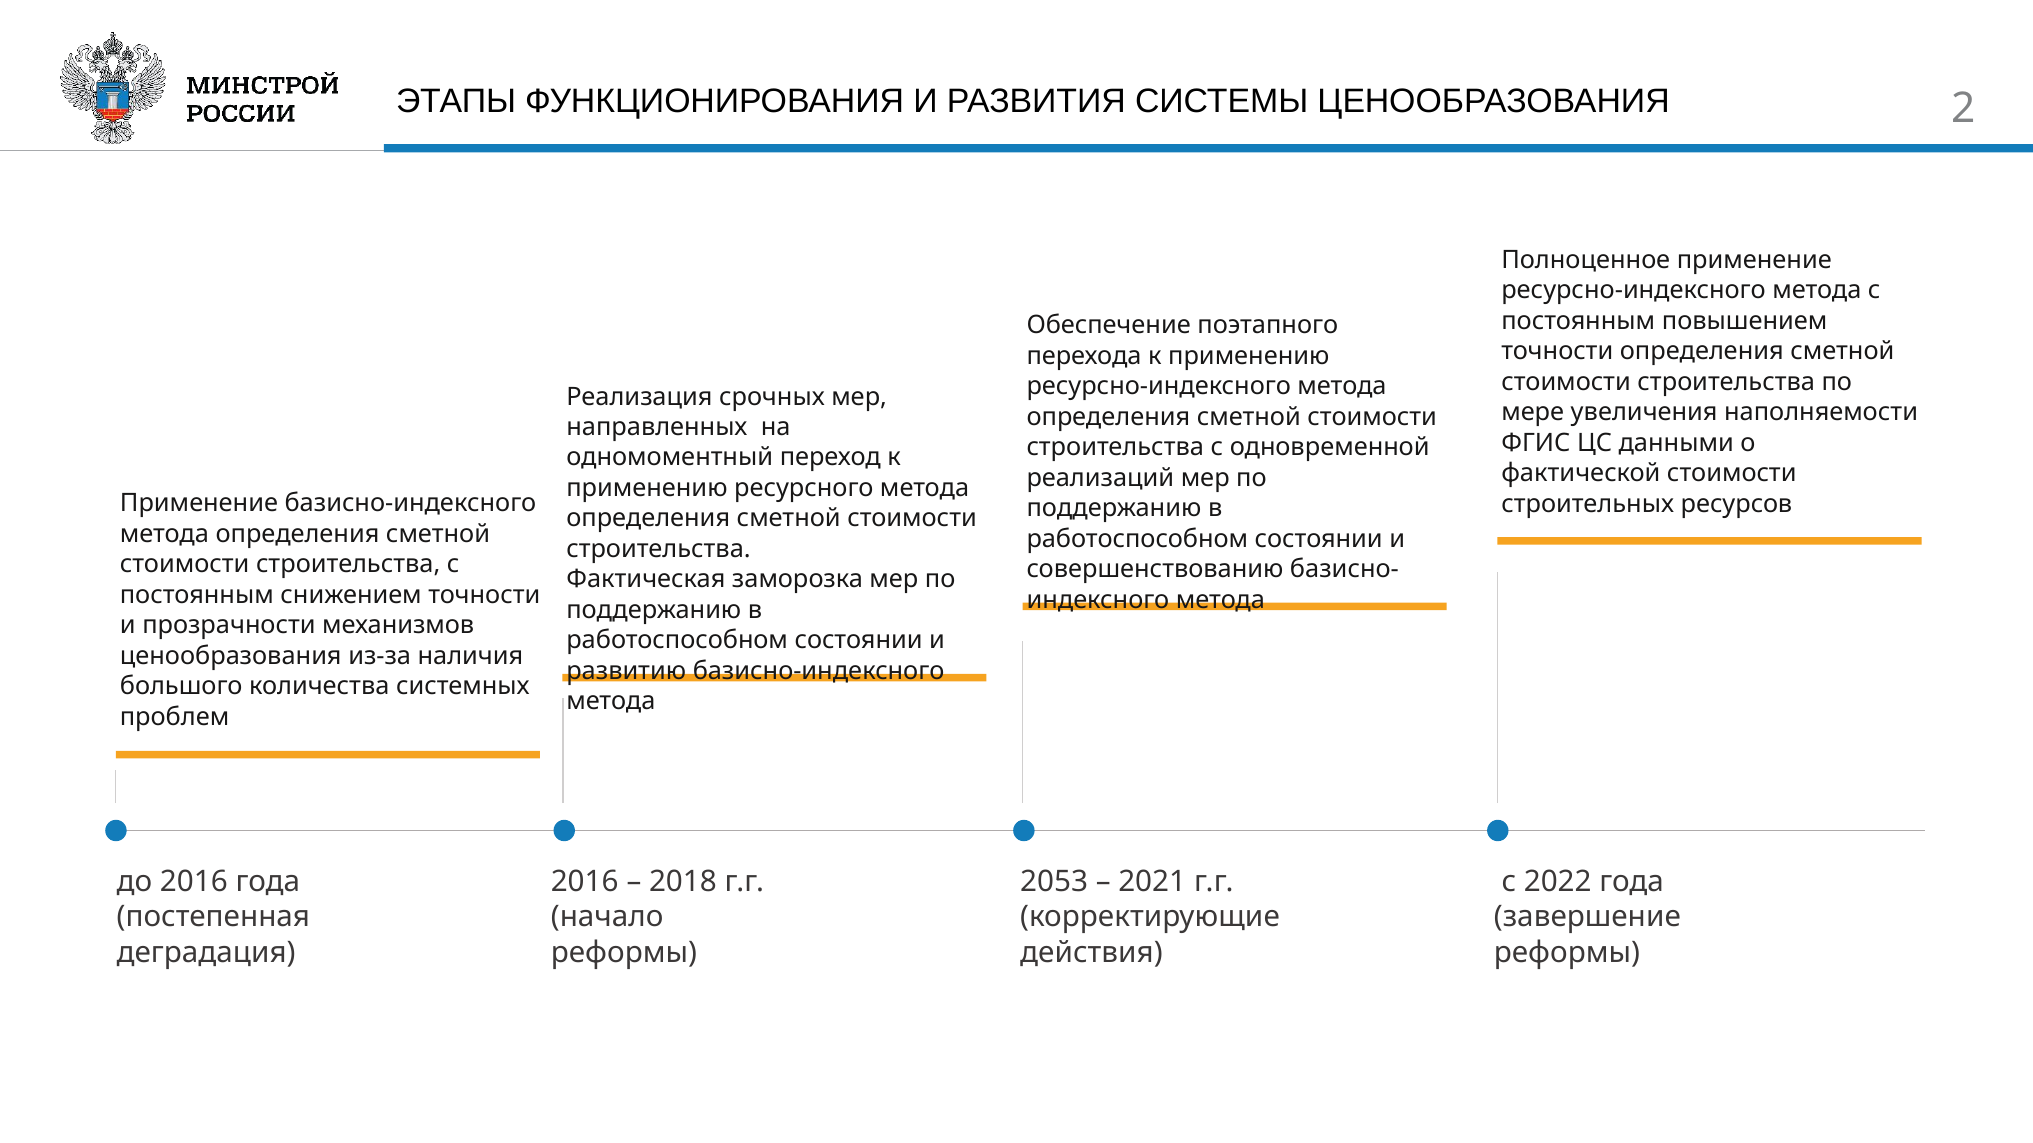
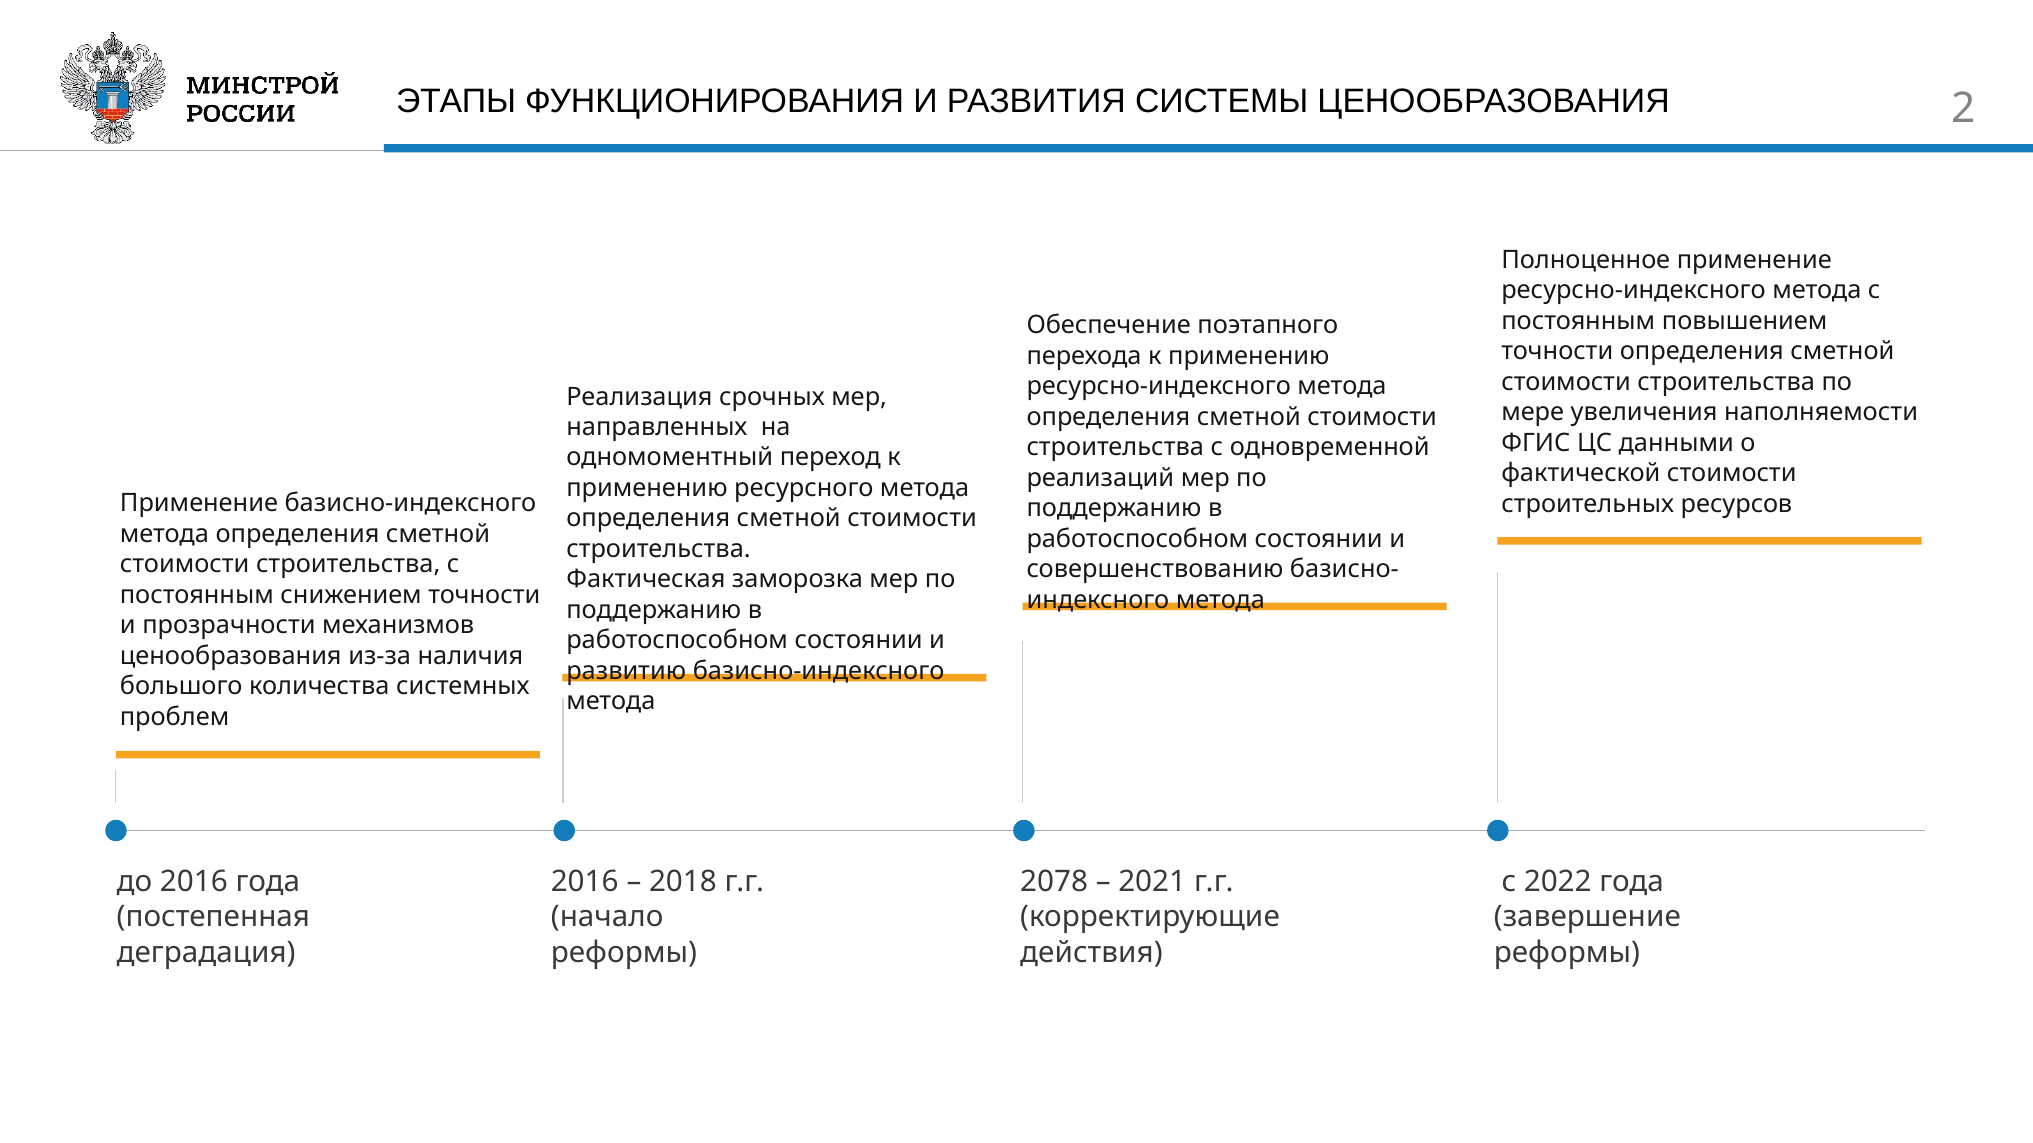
2053: 2053 -> 2078
